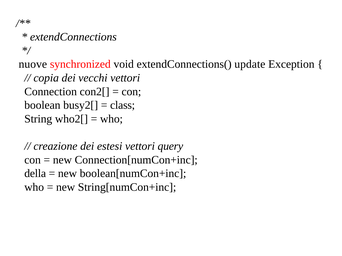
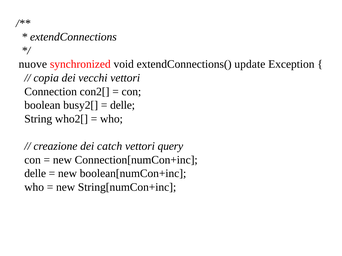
class at (123, 105): class -> delle
estesi: estesi -> catch
della at (35, 174): della -> delle
